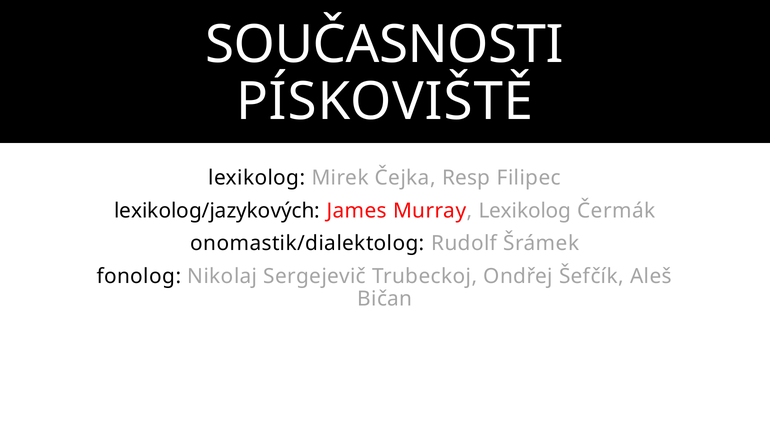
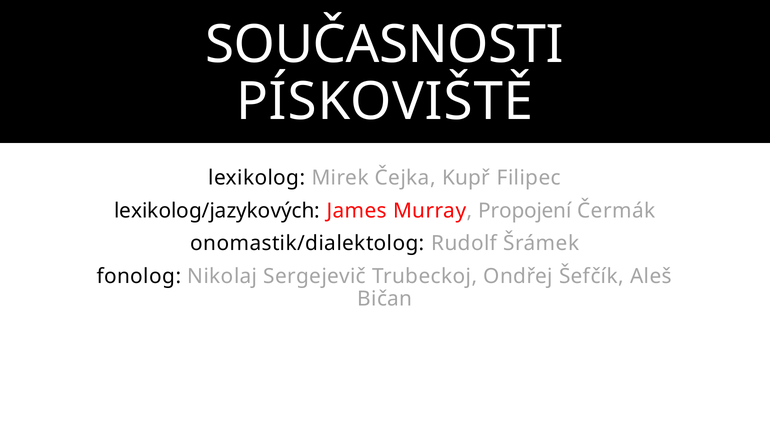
Resp: Resp -> Kupř
Murray Lexikolog: Lexikolog -> Propojení
